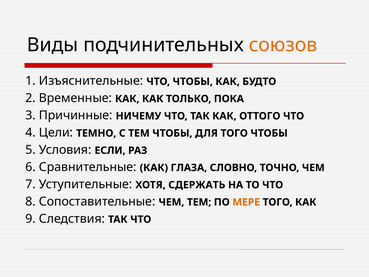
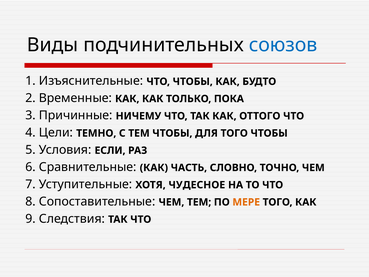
союзов colour: orange -> blue
ГЛАЗА: ГЛАЗА -> ЧАСТЬ
СДЕРЖАТЬ: СДЕРЖАТЬ -> ЧУДЕСНОЕ
